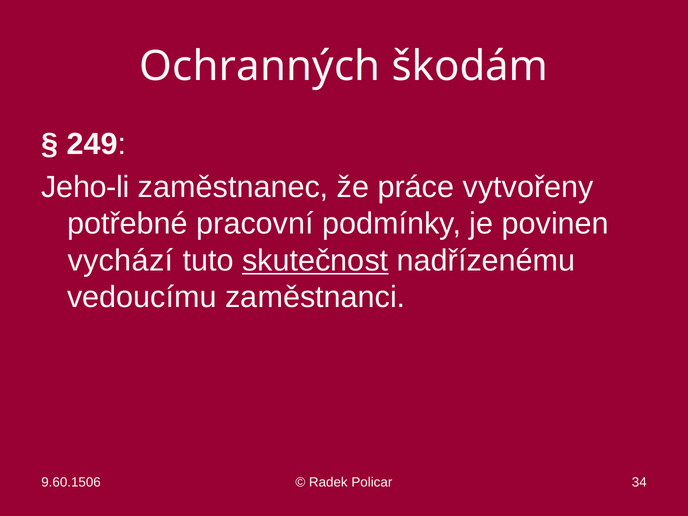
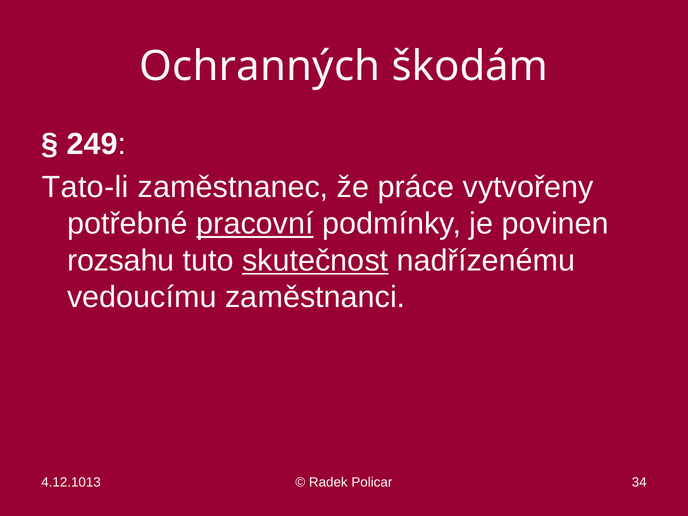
Jeho-li: Jeho-li -> Tato-li
pracovní underline: none -> present
vychází: vychází -> rozsahu
9.60.1506: 9.60.1506 -> 4.12.1013
